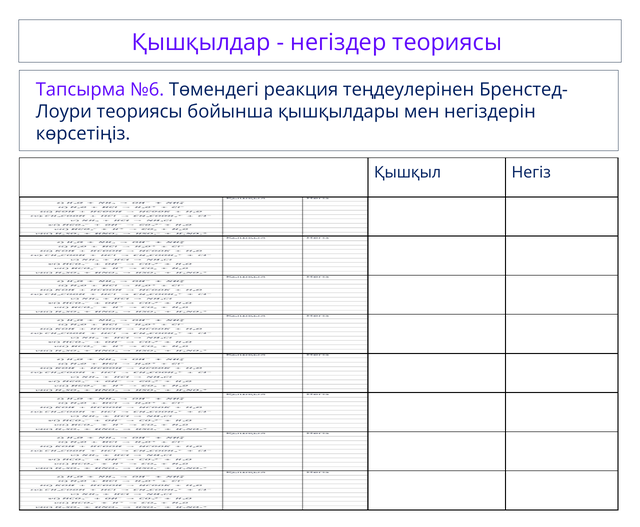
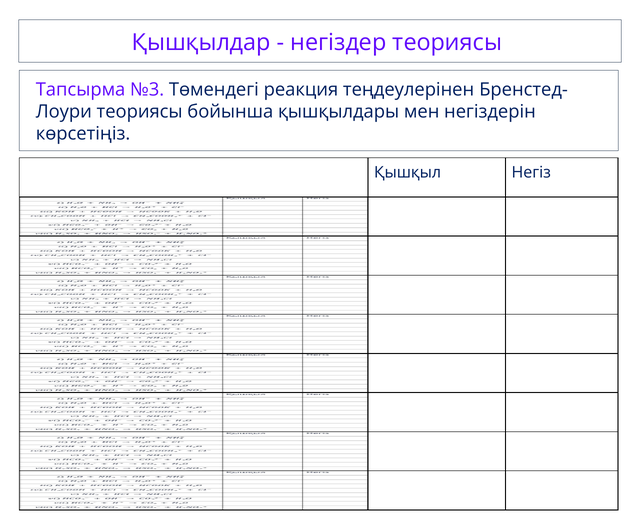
№6: №6 -> №3
